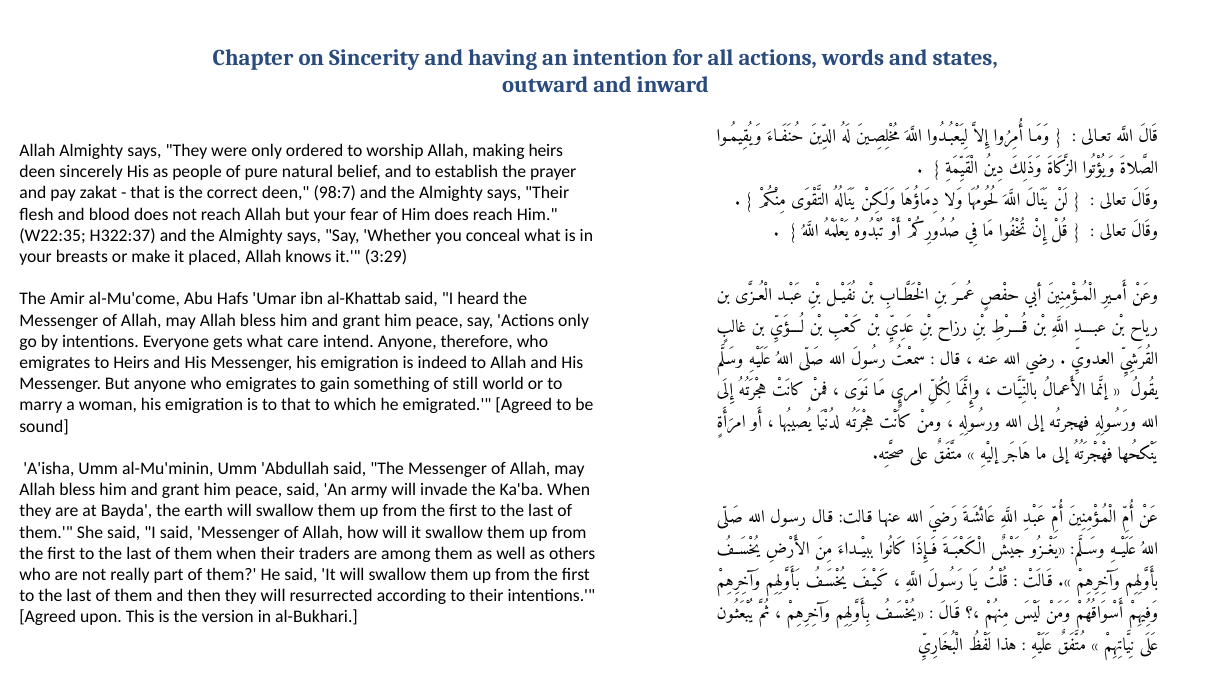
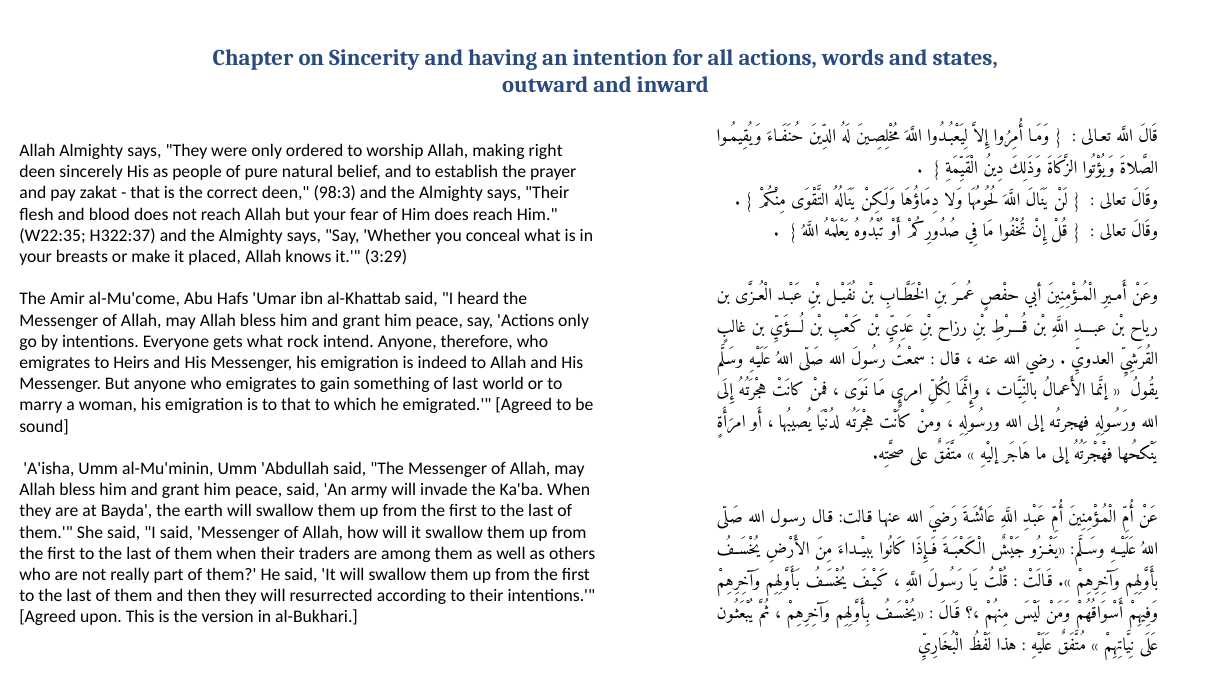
making heirs: heirs -> right
98:7: 98:7 -> 98:3
care: care -> rock
of still: still -> last
